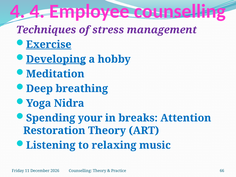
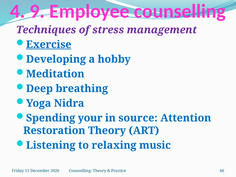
4 4: 4 -> 9
Developing underline: present -> none
breaks: breaks -> source
